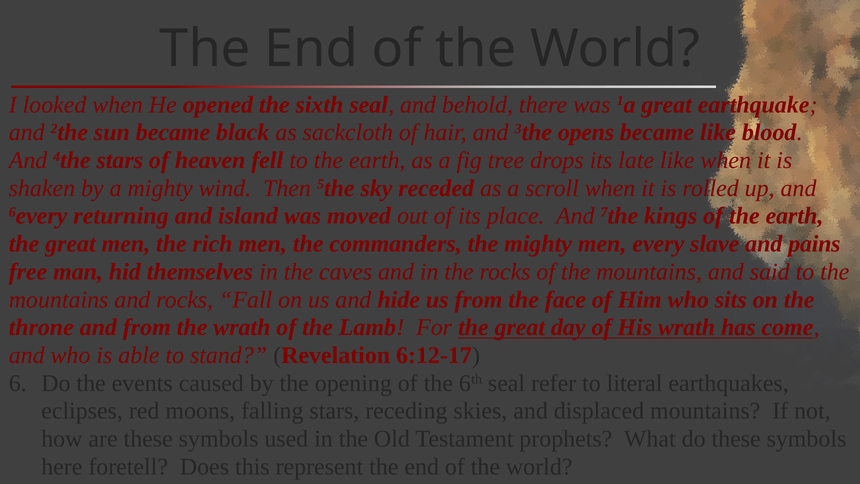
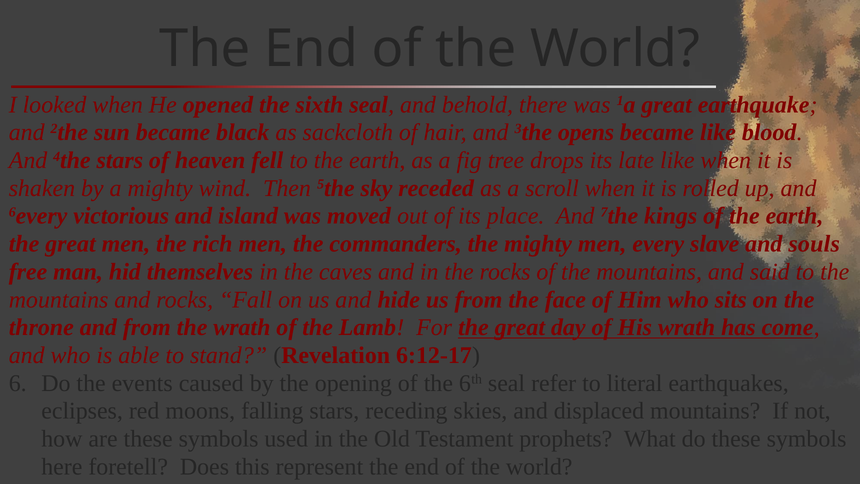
returning: returning -> victorious
pains: pains -> souls
